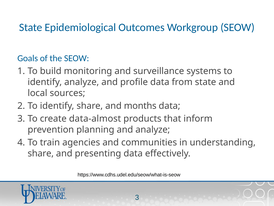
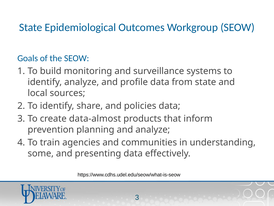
months: months -> policies
share at (41, 153): share -> some
